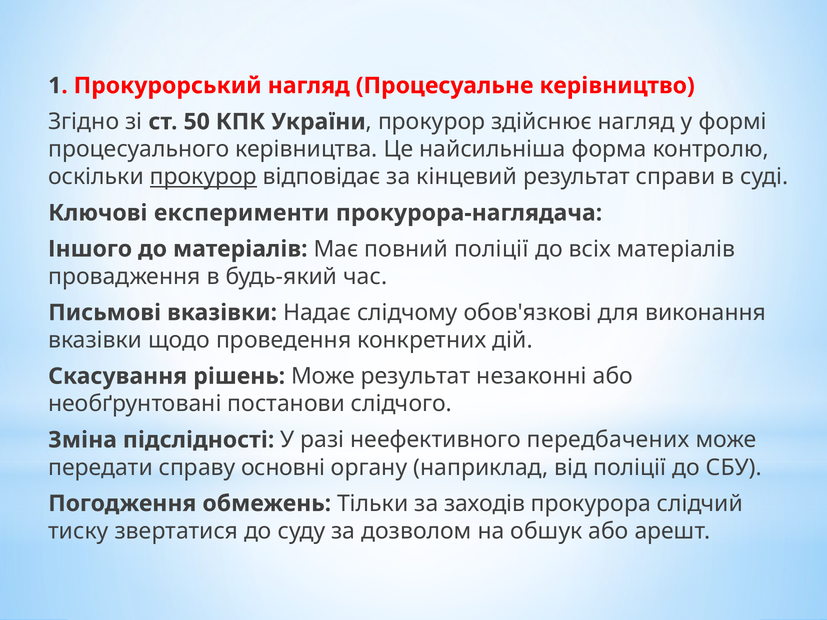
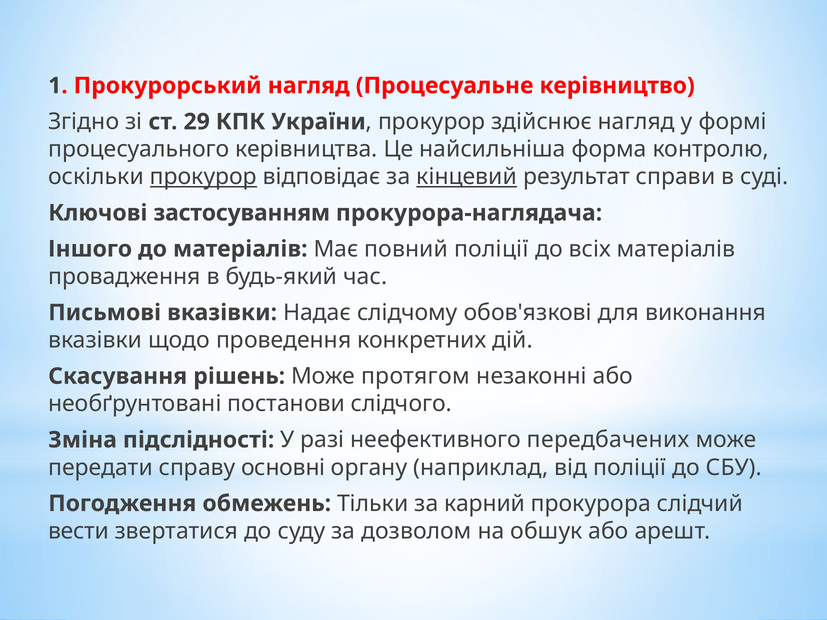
50: 50 -> 29
кінцевий underline: none -> present
експерименти: експерименти -> застосуванням
Може результат: результат -> протягом
заходів: заходів -> карний
тиску: тиску -> вести
